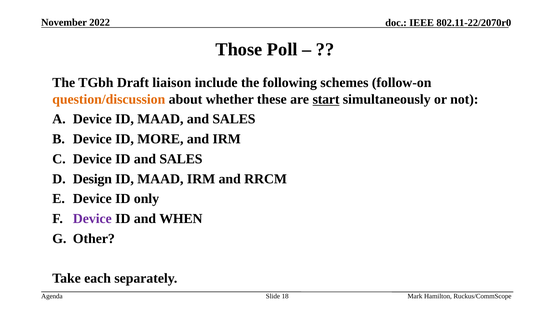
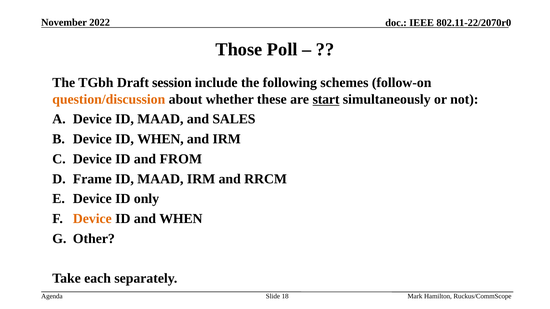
liaison: liaison -> session
ID MORE: MORE -> WHEN
ID and SALES: SALES -> FROM
Design: Design -> Frame
Device at (92, 219) colour: purple -> orange
